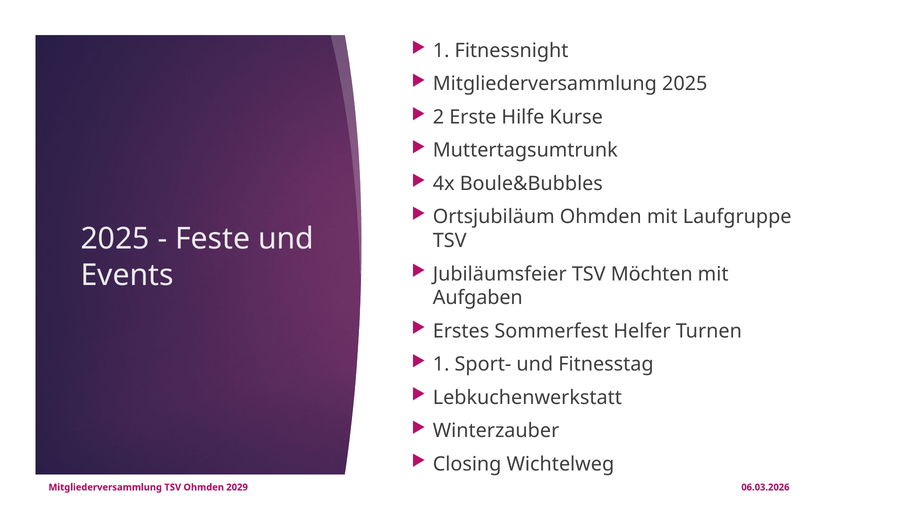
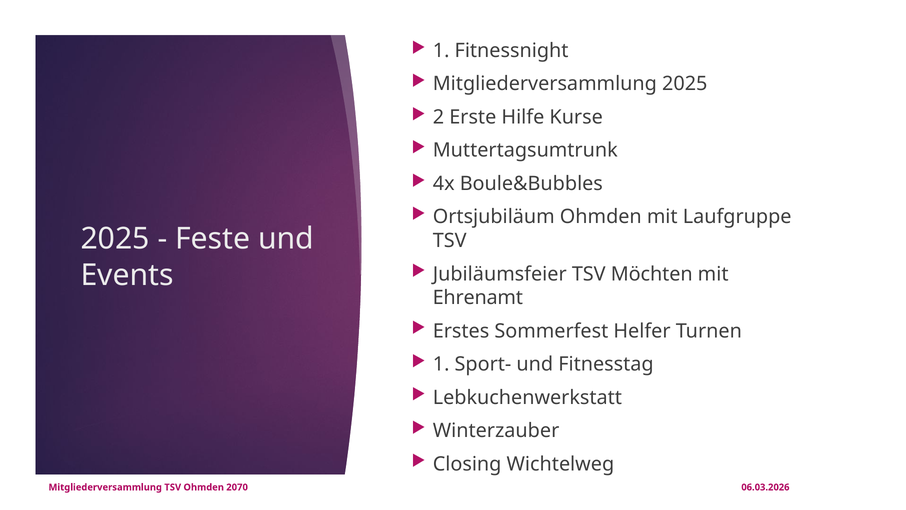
Aufgaben: Aufgaben -> Ehrenamt
2029: 2029 -> 2070
